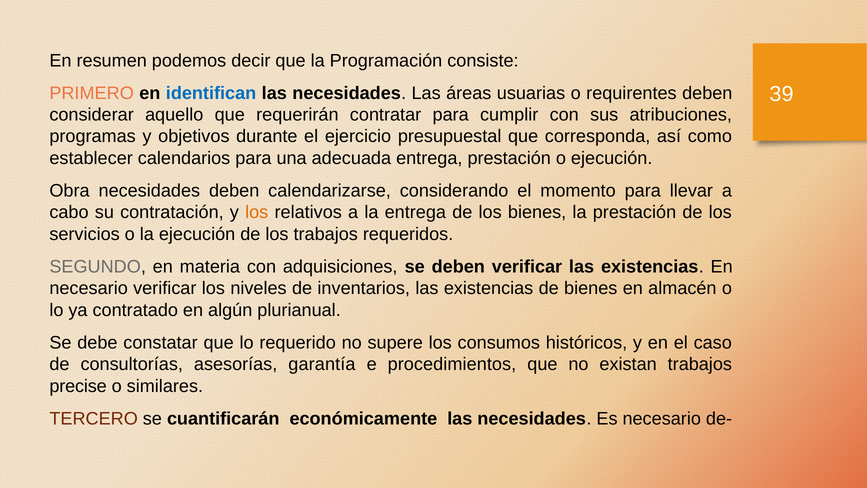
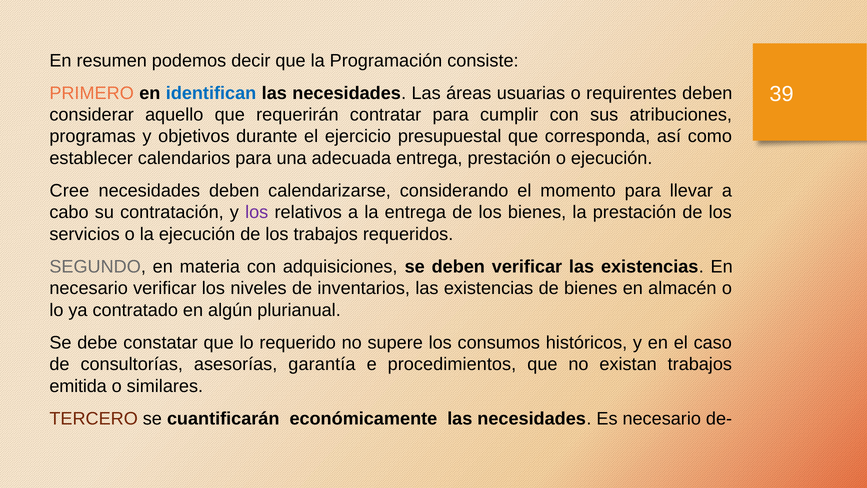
Obra: Obra -> Cree
los at (257, 212) colour: orange -> purple
precise: precise -> emitida
